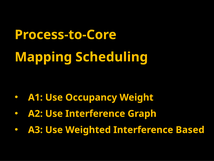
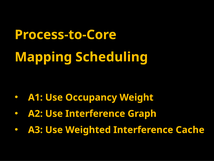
Based: Based -> Cache
